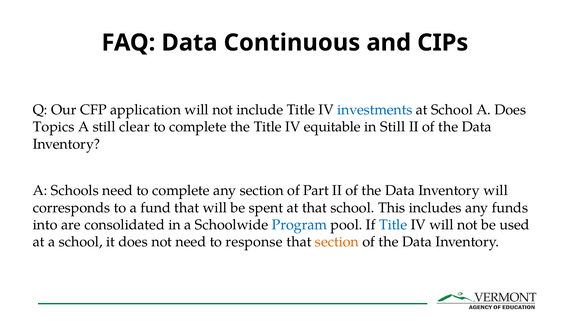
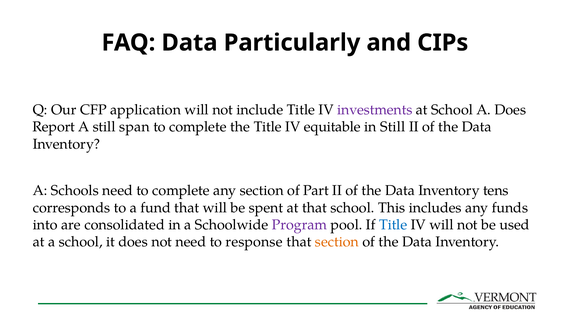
Continuous: Continuous -> Particularly
investments colour: blue -> purple
Topics: Topics -> Report
clear: clear -> span
Inventory will: will -> tens
Program colour: blue -> purple
